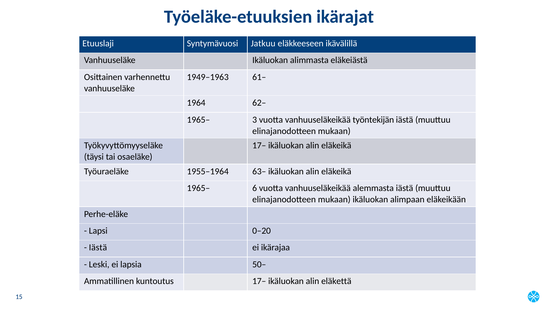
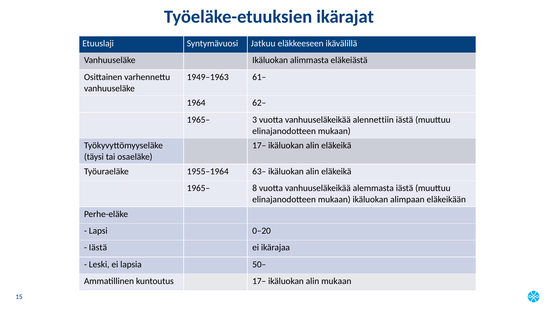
työntekijän: työntekijän -> alennettiin
6: 6 -> 8
alin eläkettä: eläkettä -> mukaan
